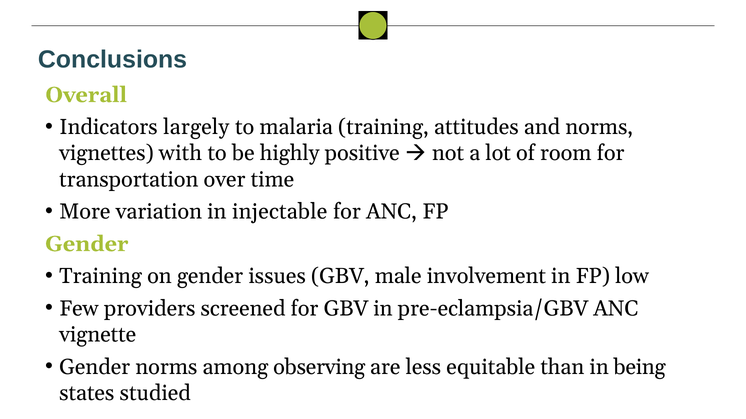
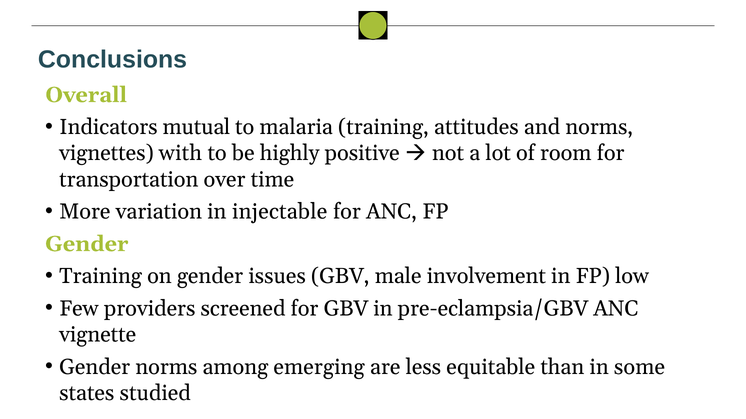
largely: largely -> mutual
observing: observing -> emerging
being: being -> some
